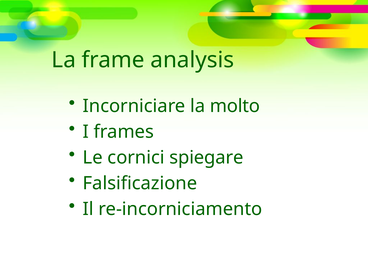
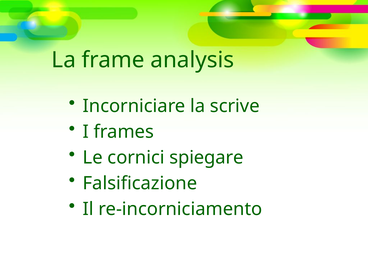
molto: molto -> scrive
